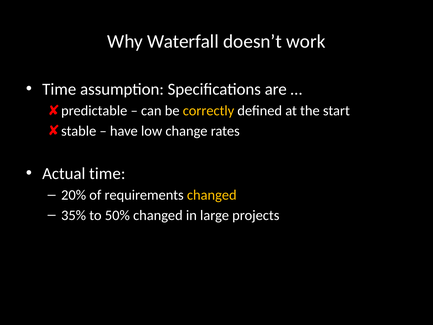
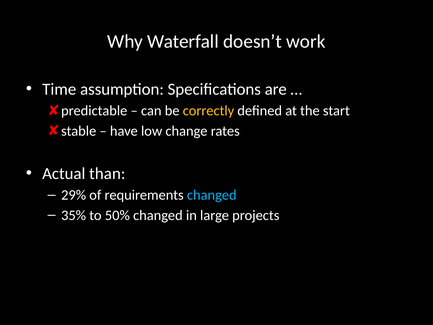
Actual time: time -> than
20%: 20% -> 29%
changed at (212, 195) colour: yellow -> light blue
